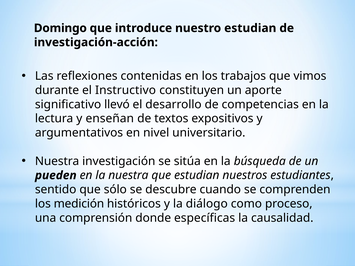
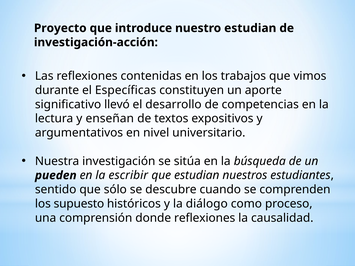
Domingo: Domingo -> Proyecto
Instructivo: Instructivo -> Específicas
la nuestra: nuestra -> escribir
medición: medición -> supuesto
donde específicas: específicas -> reflexiones
